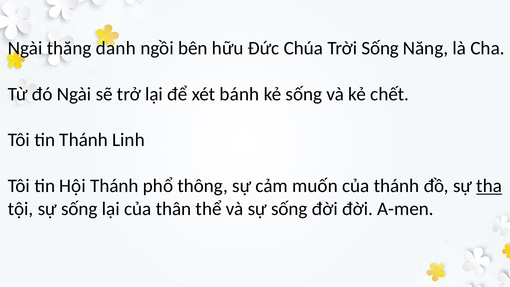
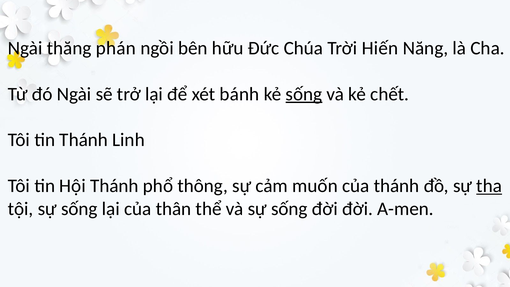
danh: danh -> phán
Trời Sống: Sống -> Hiến
sống at (304, 94) underline: none -> present
